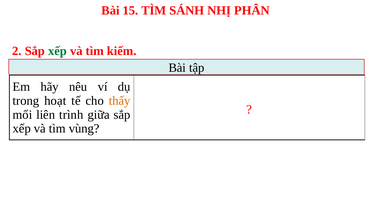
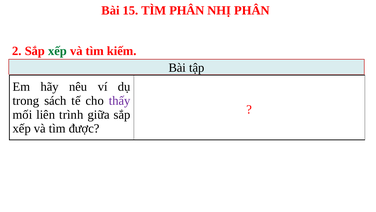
TÌM SÁNH: SÁNH -> PHÂN
hoạt: hoạt -> sách
thấy at (120, 100) colour: orange -> purple
vùng: vùng -> được
